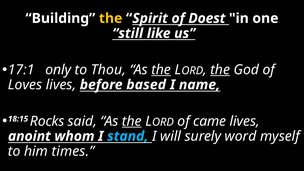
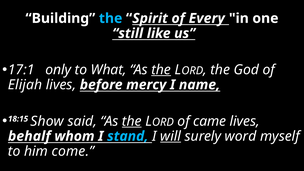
the at (111, 18) colour: yellow -> light blue
Doest: Doest -> Every
Thou: Thou -> What
the at (220, 70) underline: present -> none
Loves: Loves -> Elijah
based: based -> mercy
Rocks: Rocks -> Show
anoint: anoint -> behalf
will underline: none -> present
times: times -> come
